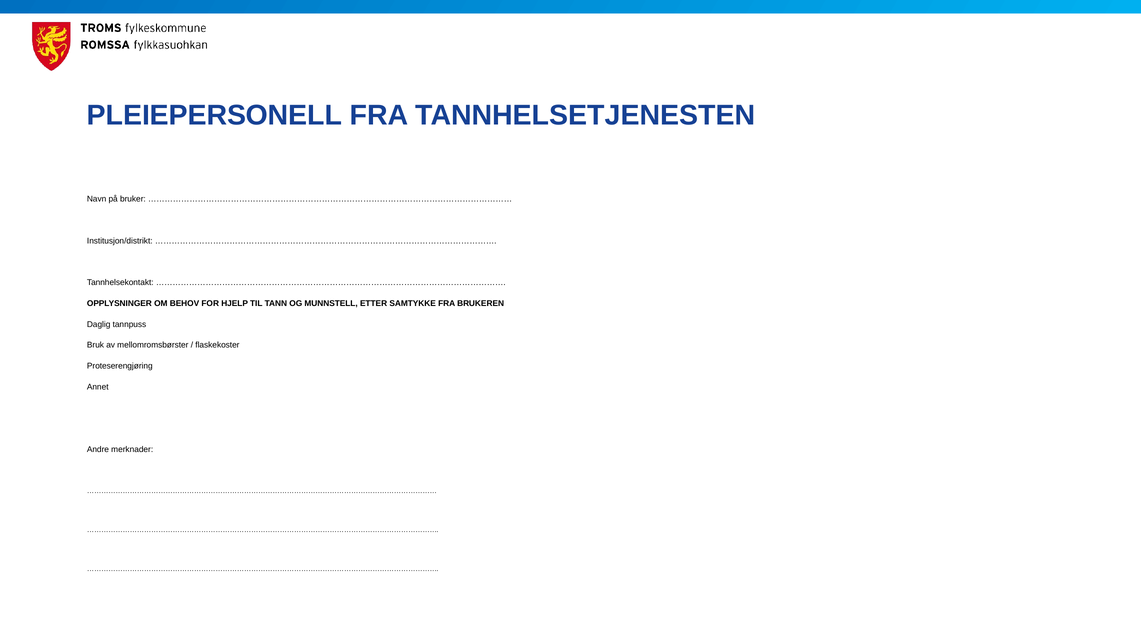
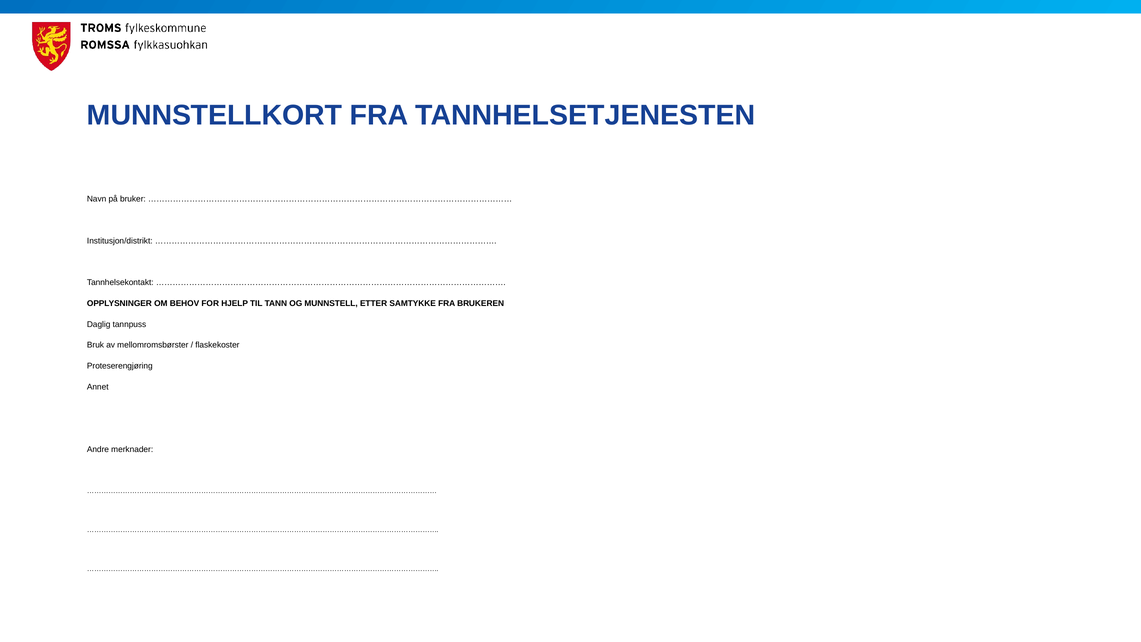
PLEIEPERSONELL: PLEIEPERSONELL -> MUNNSTELLKORT
